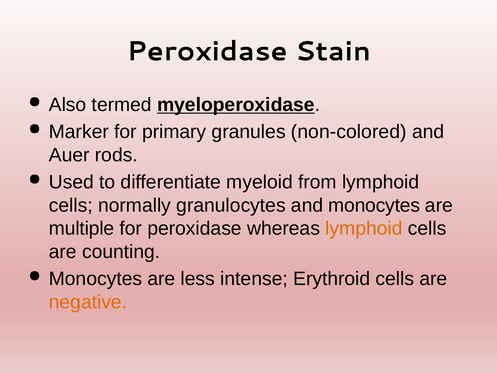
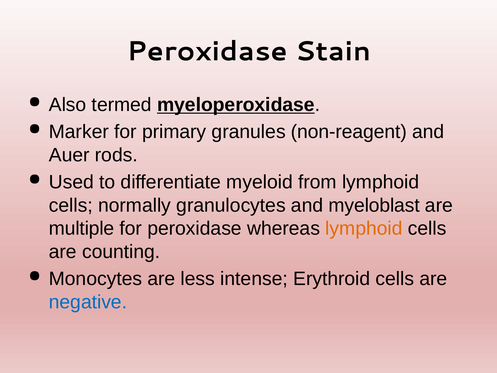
non-colored: non-colored -> non-reagent
and monocytes: monocytes -> myeloblast
negative colour: orange -> blue
